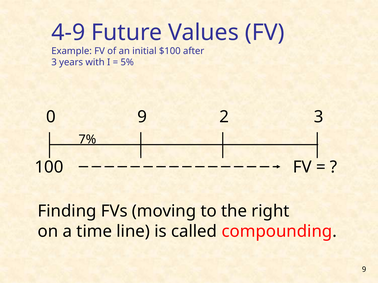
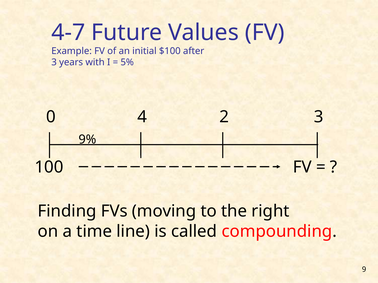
4-9: 4-9 -> 4-7
0 9: 9 -> 4
7%: 7% -> 9%
